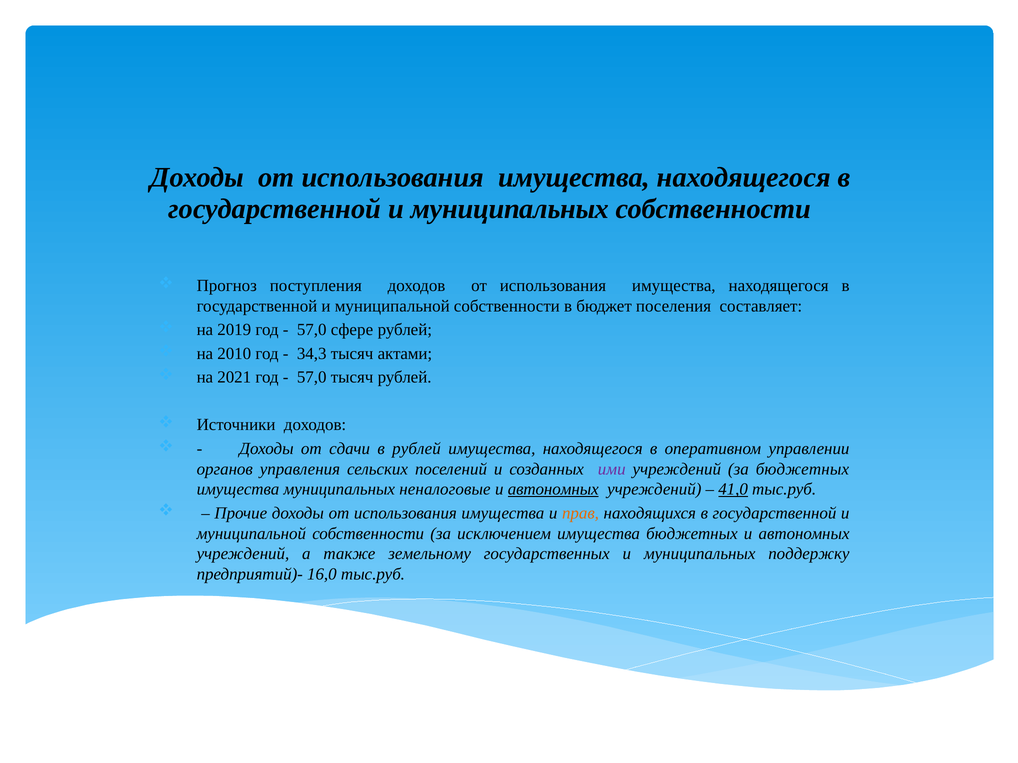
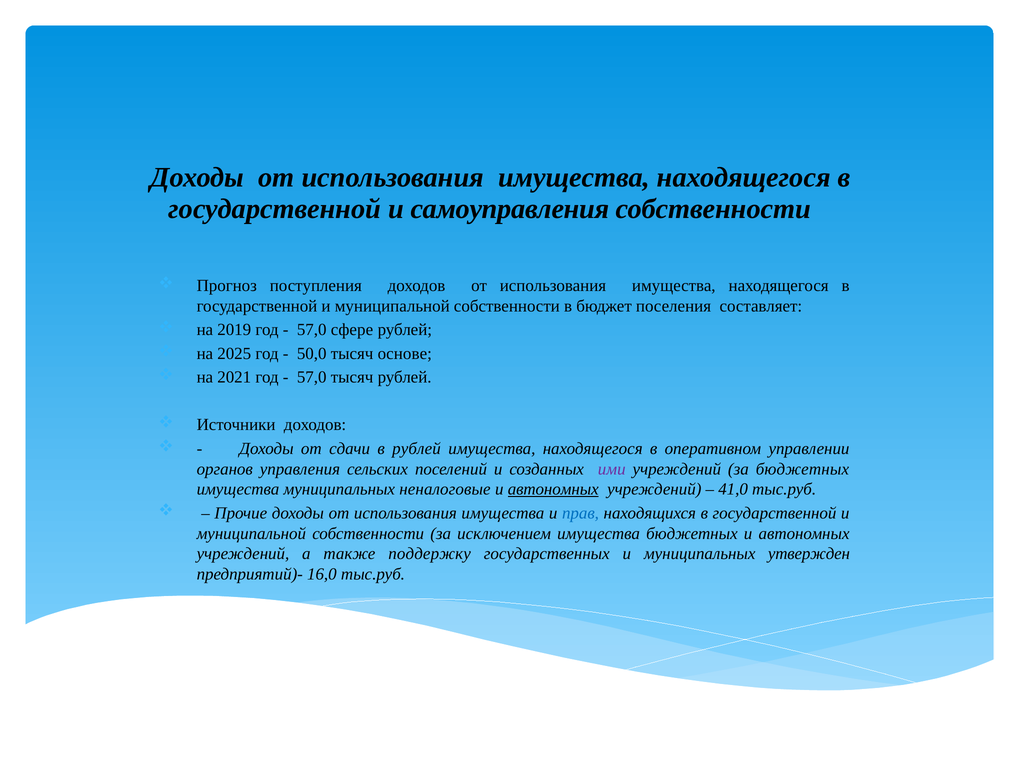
государственной и муниципальных: муниципальных -> самоуправления
2010: 2010 -> 2025
34,3: 34,3 -> 50,0
актами: актами -> основе
41,0 underline: present -> none
прав colour: orange -> blue
земельному: земельному -> поддержку
поддержку: поддержку -> утвержден
